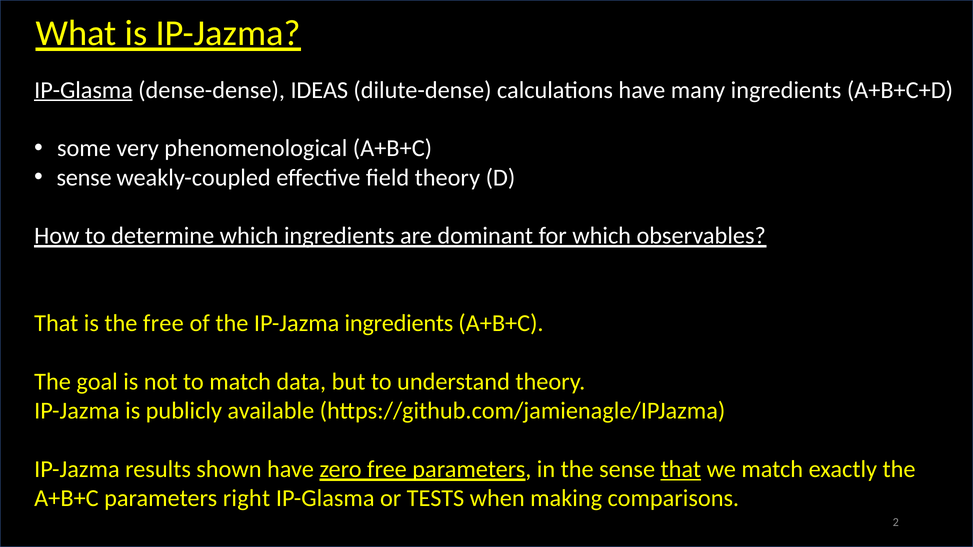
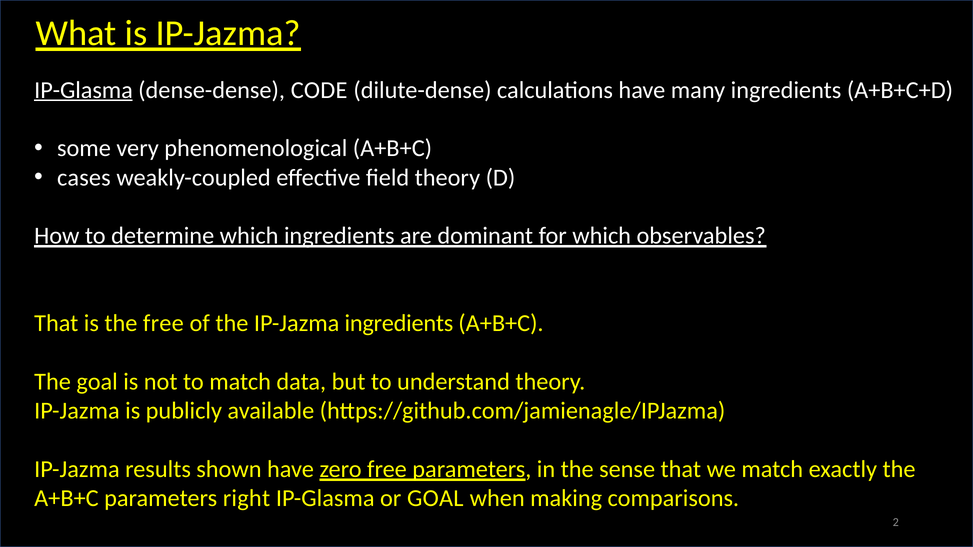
IDEAS: IDEAS -> CODE
sense at (84, 178): sense -> cases
that at (681, 470) underline: present -> none
or TESTS: TESTS -> GOAL
